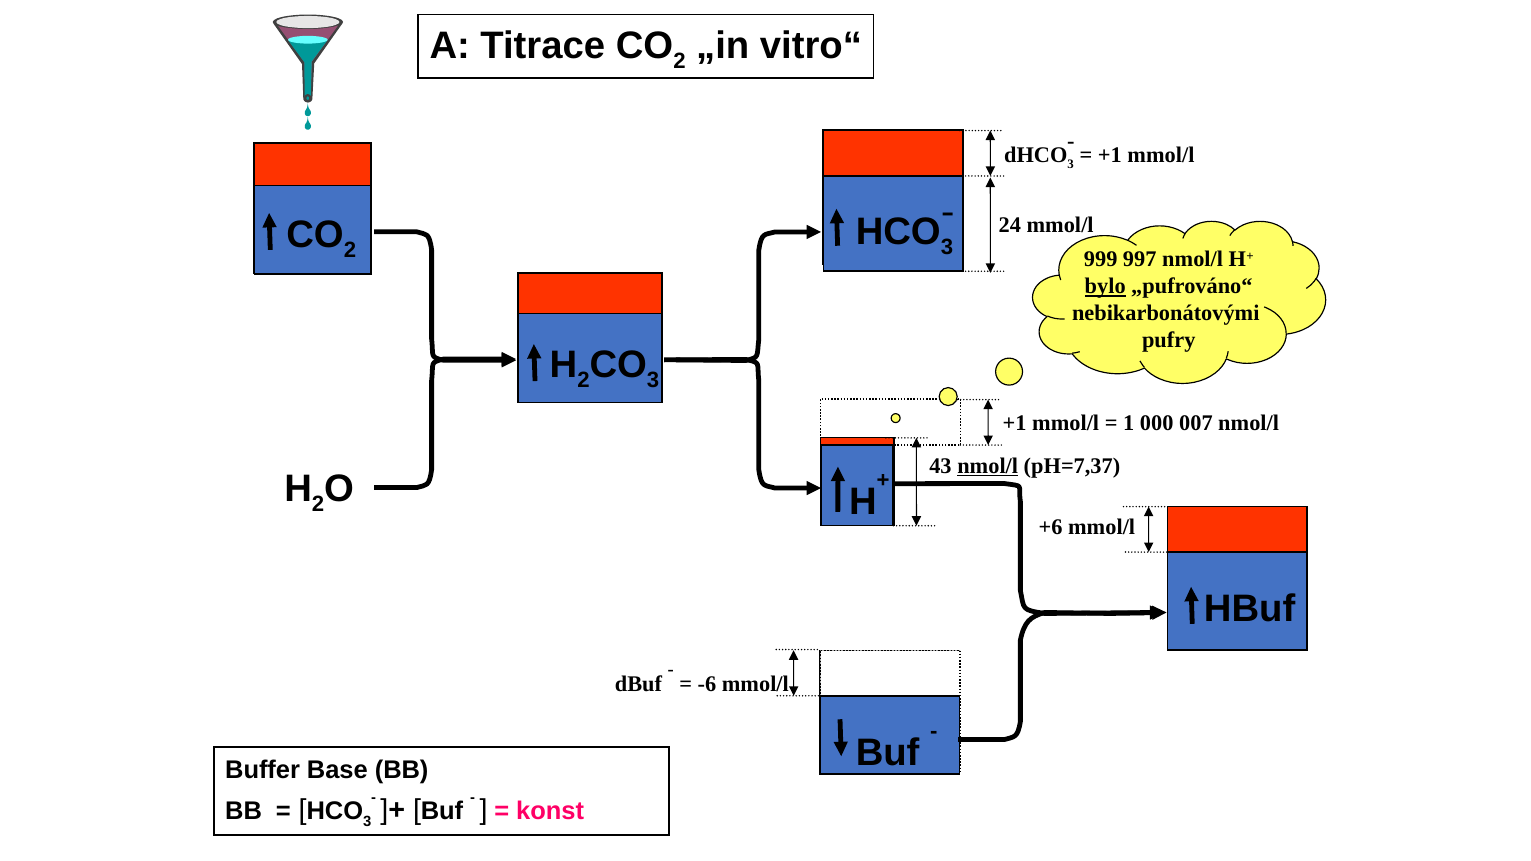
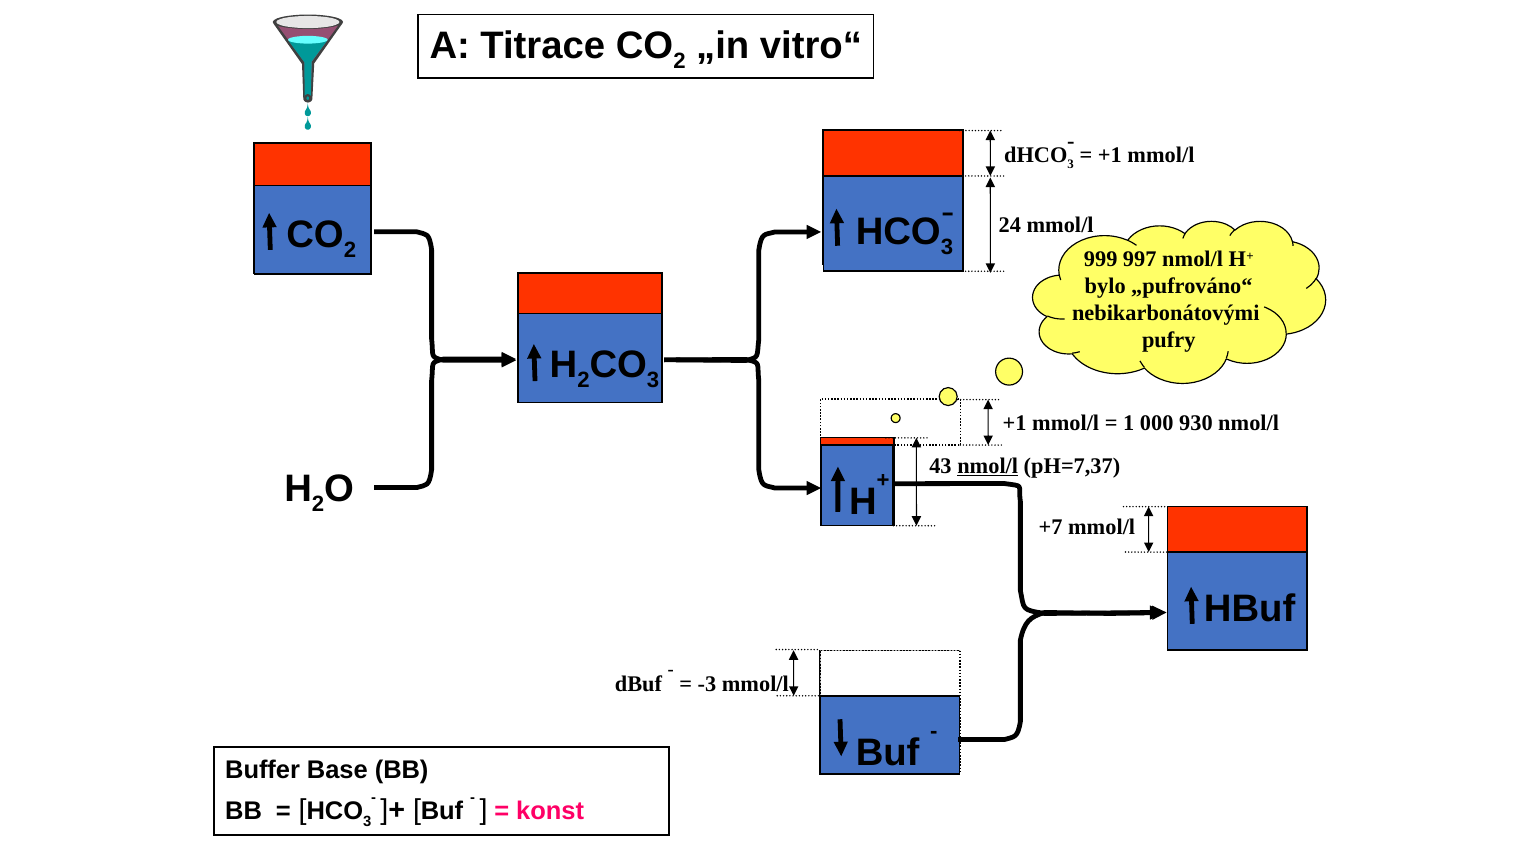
bylo underline: present -> none
007: 007 -> 930
+6: +6 -> +7
-6: -6 -> -3
